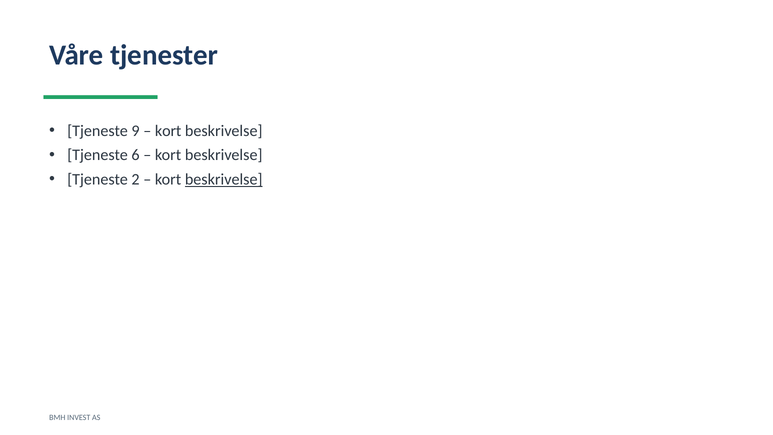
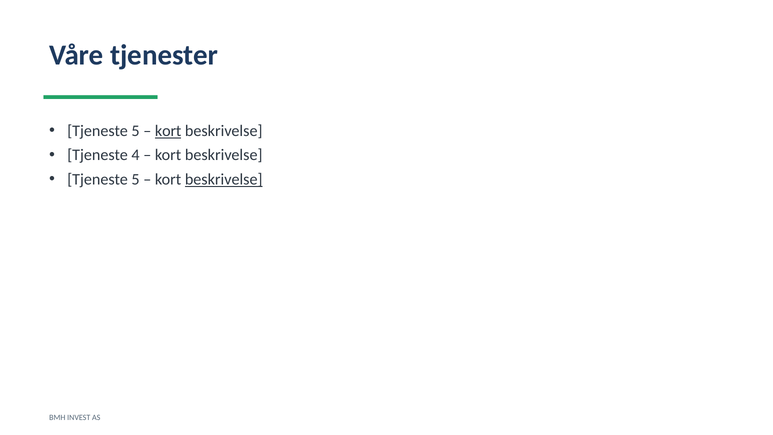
9 at (136, 131): 9 -> 5
kort at (168, 131) underline: none -> present
6: 6 -> 4
2 at (136, 179): 2 -> 5
